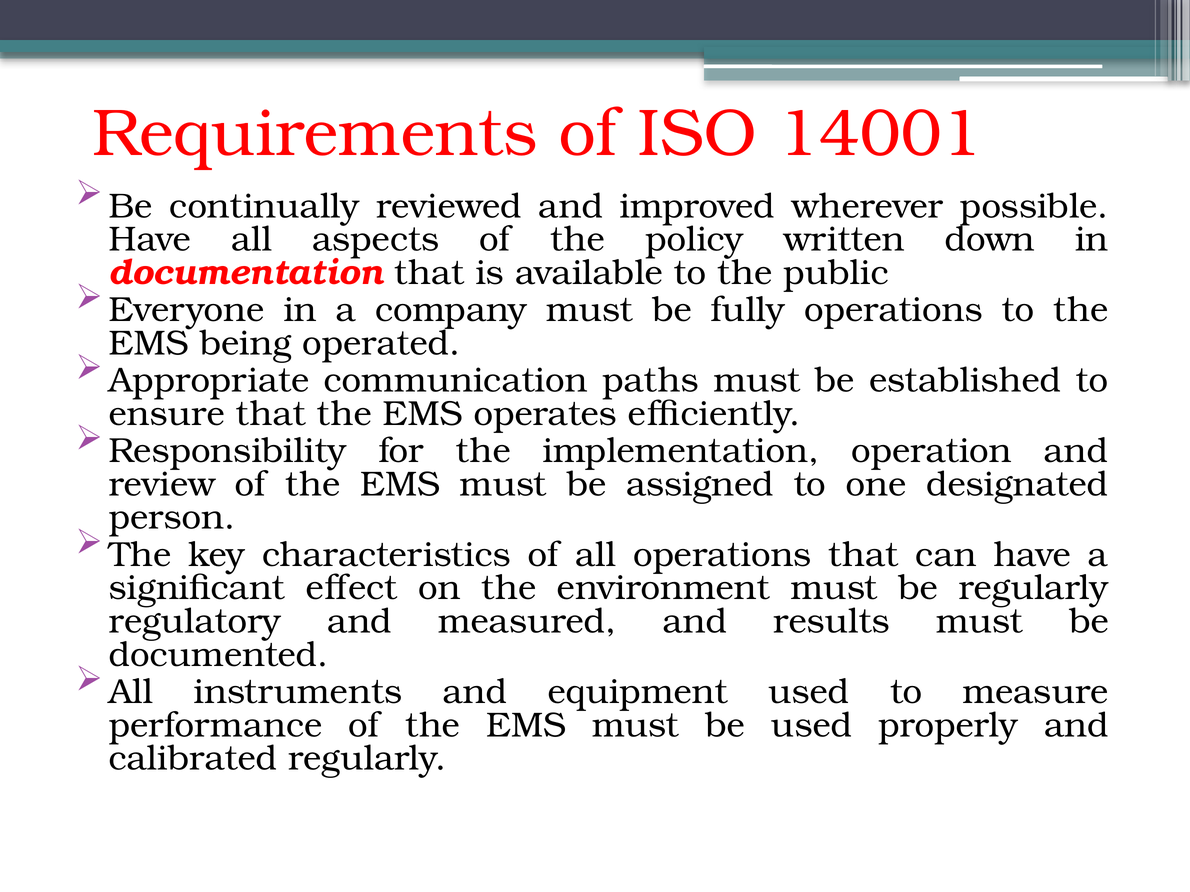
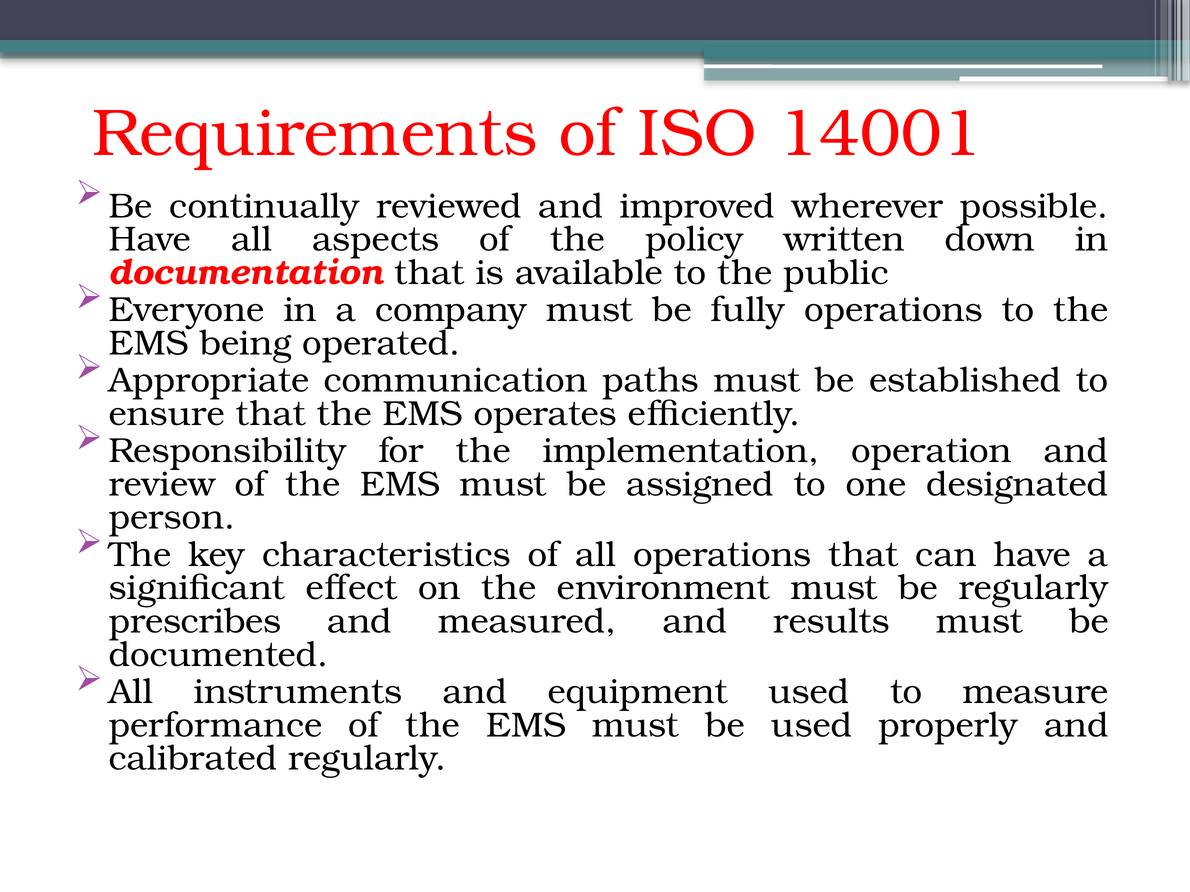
regulatory: regulatory -> prescribes
